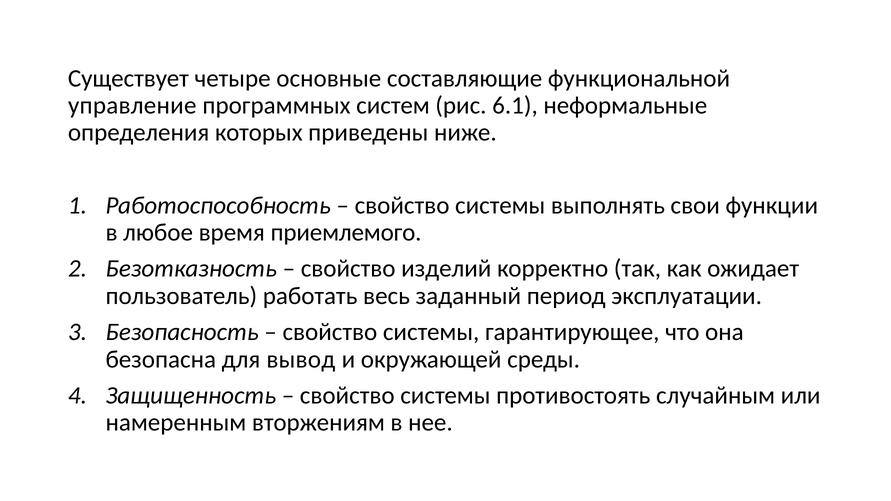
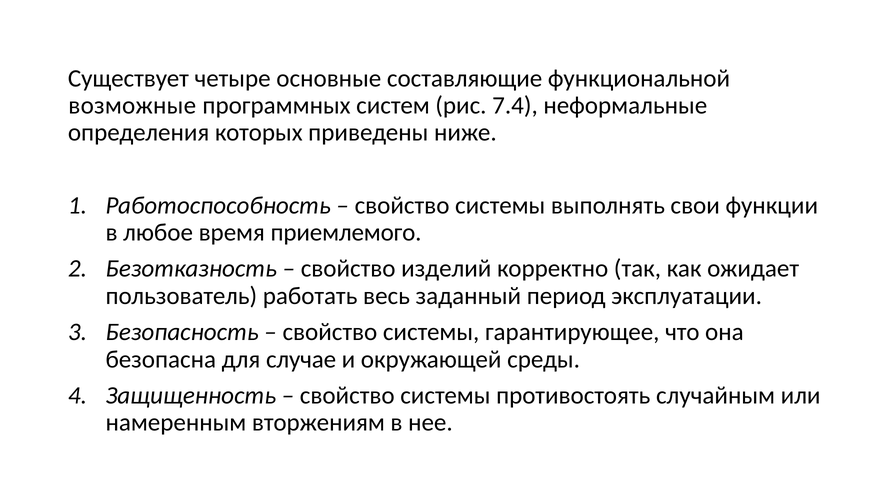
управление: управление -> возможные
6.1: 6.1 -> 7.4
вывод: вывод -> случае
